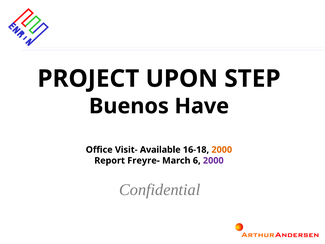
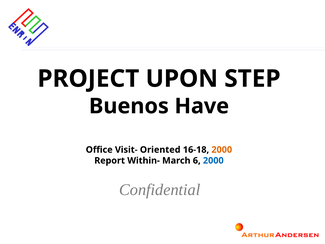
Available: Available -> Oriented
Freyre-: Freyre- -> Within-
2000 at (213, 160) colour: purple -> blue
